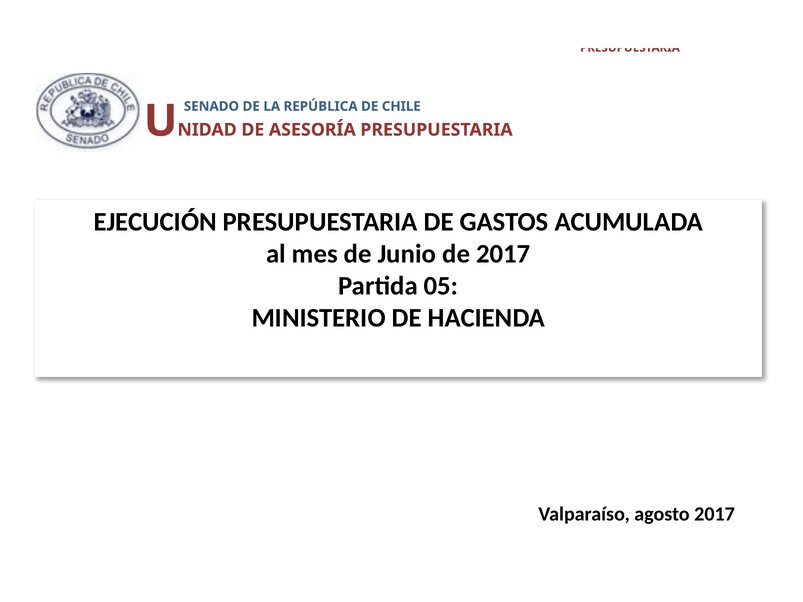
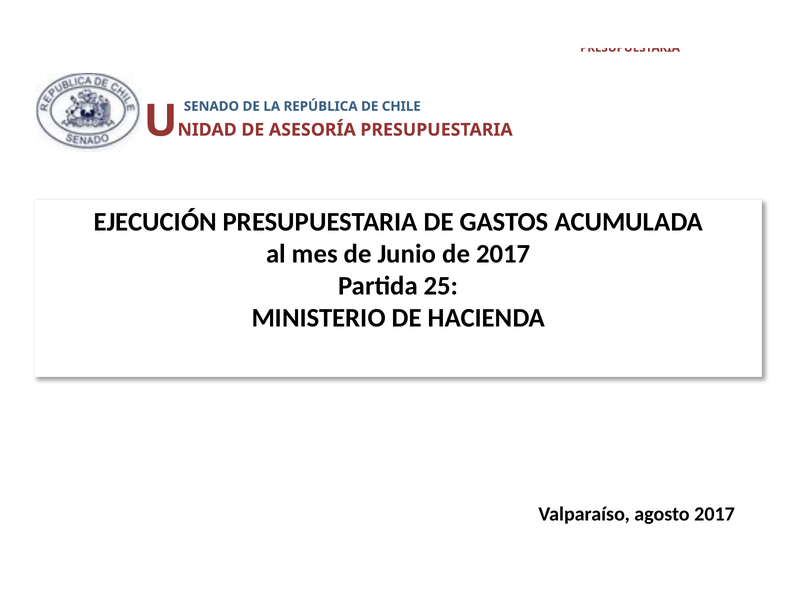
05: 05 -> 25
